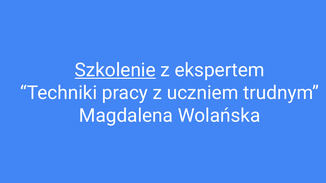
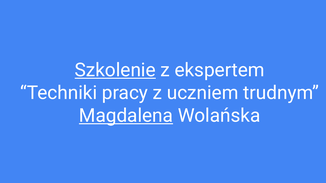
Magdalena underline: none -> present
